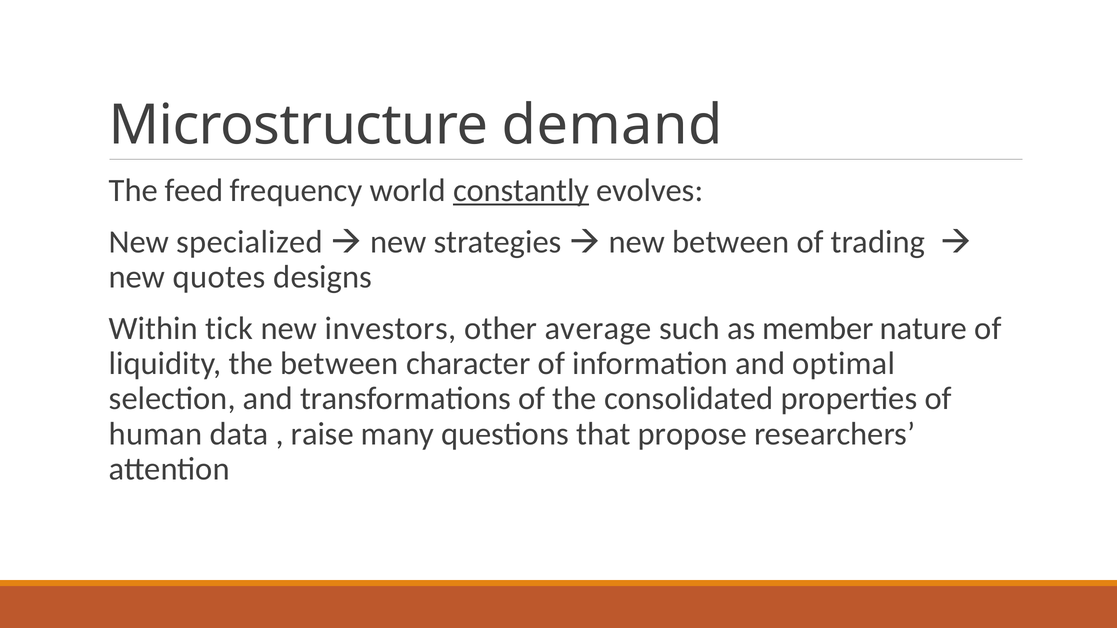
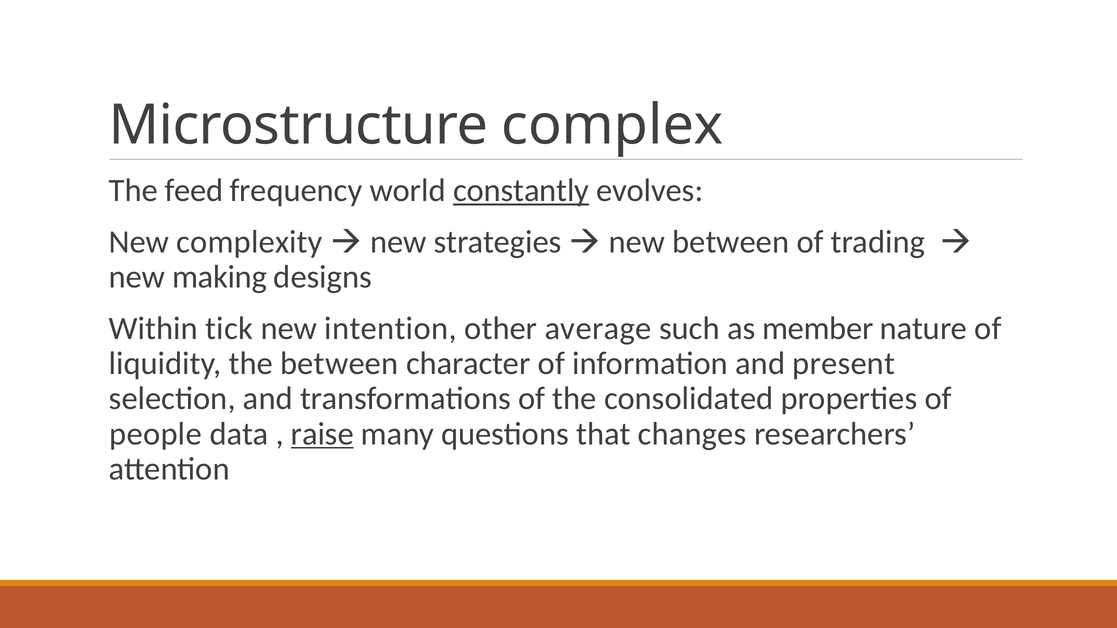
demand: demand -> complex
specialized: specialized -> complexity
quotes: quotes -> making
investors: investors -> intention
optimal: optimal -> present
human: human -> people
raise underline: none -> present
propose: propose -> changes
